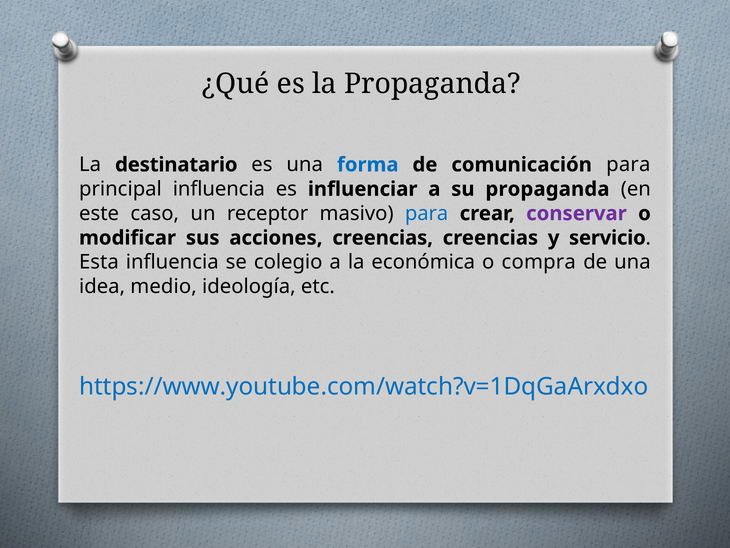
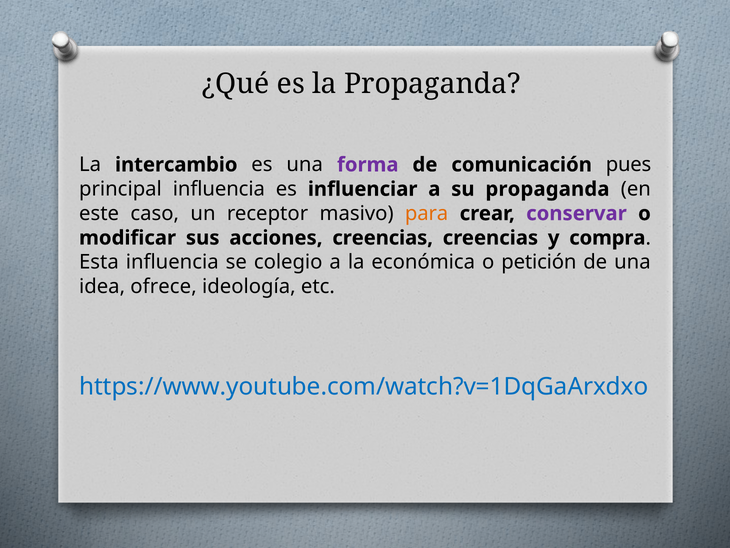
destinatario: destinatario -> intercambio
forma colour: blue -> purple
comunicación para: para -> pues
para at (427, 213) colour: blue -> orange
servicio: servicio -> compra
compra: compra -> petición
medio: medio -> ofrece
